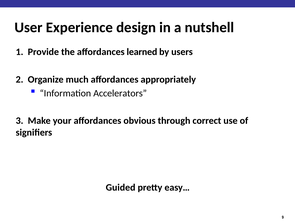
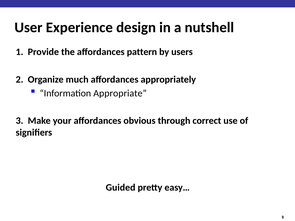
learned: learned -> pattern
Accelerators: Accelerators -> Appropriate
